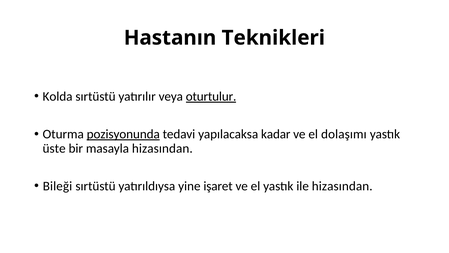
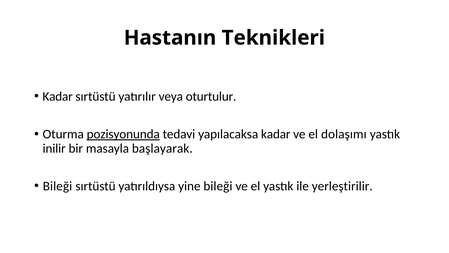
Kolda at (58, 96): Kolda -> Kadar
oturtulur underline: present -> none
üste: üste -> inilir
masayla hizasından: hizasından -> başlayarak
yine işaret: işaret -> bileği
ile hizasından: hizasından -> yerleştirilir
